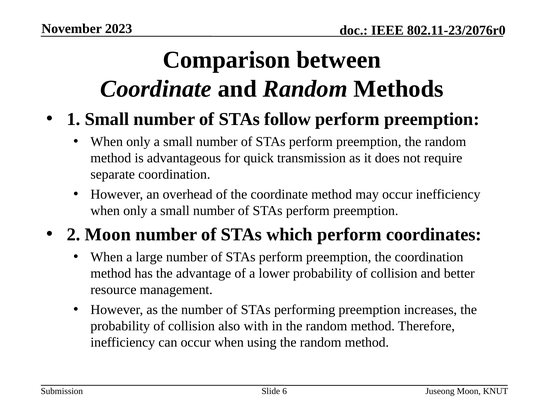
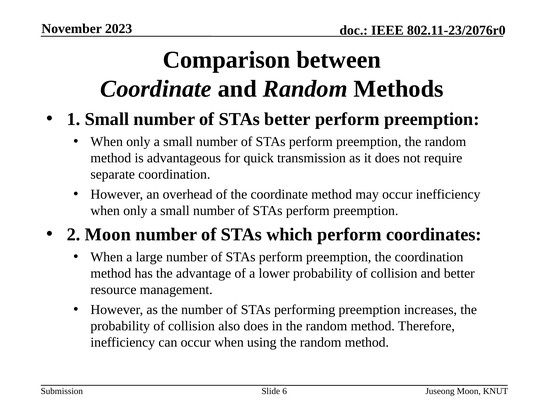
STAs follow: follow -> better
also with: with -> does
